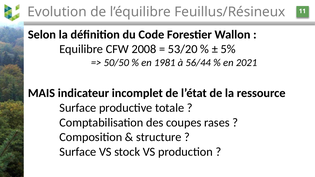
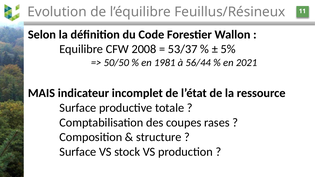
53/20: 53/20 -> 53/37
